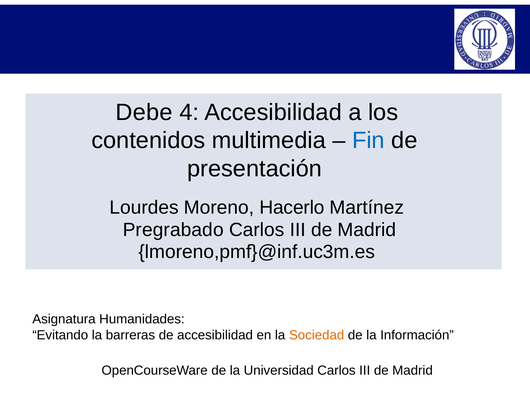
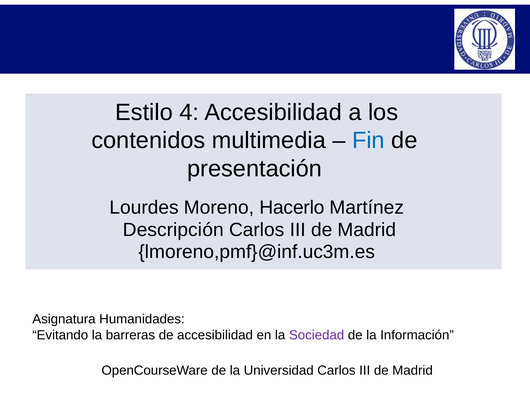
Debe: Debe -> Estilo
Pregrabado: Pregrabado -> Descripción
Sociedad colour: orange -> purple
